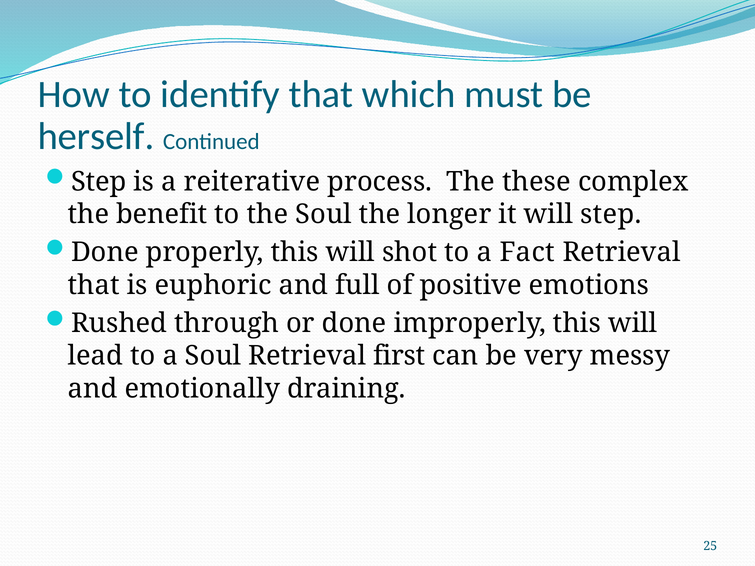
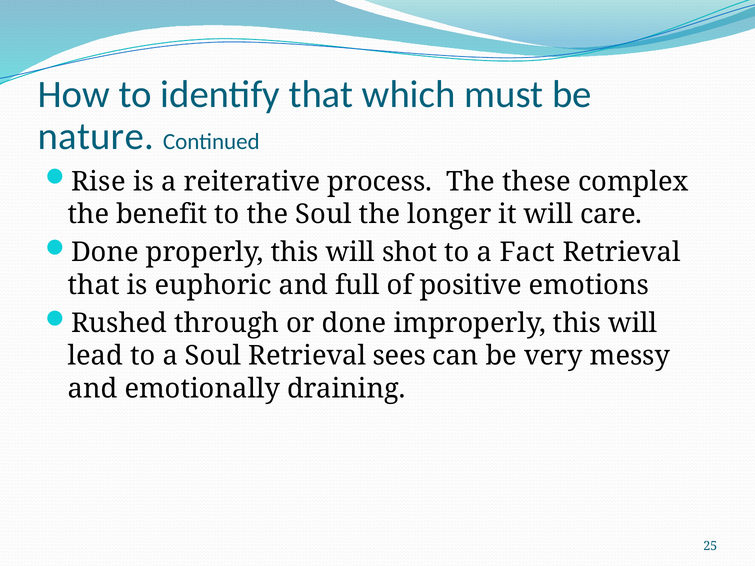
herself: herself -> nature
Step at (99, 182): Step -> Rise
will step: step -> care
first: first -> sees
